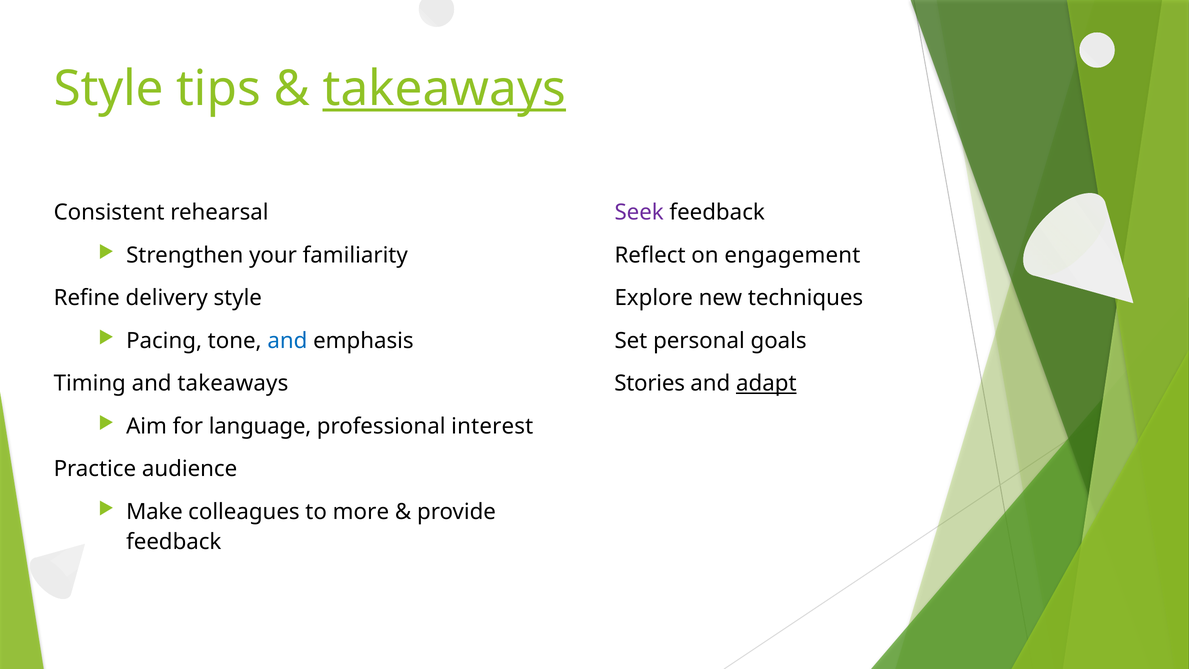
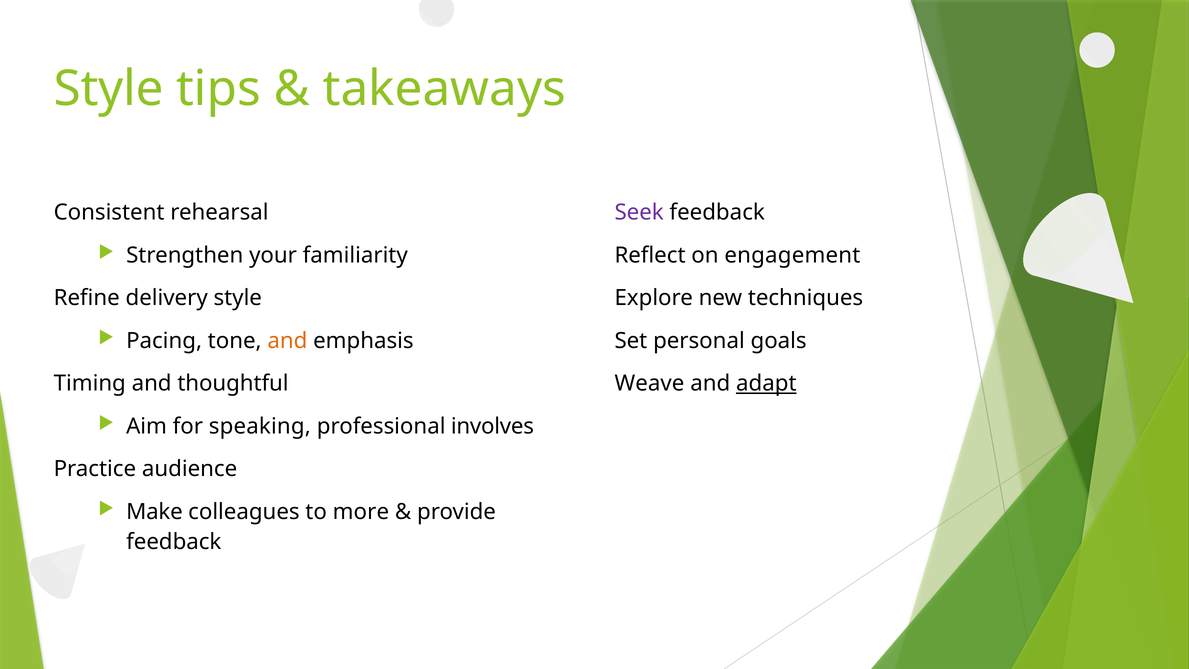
takeaways at (444, 89) underline: present -> none
and at (287, 341) colour: blue -> orange
and takeaways: takeaways -> thoughtful
Stories: Stories -> Weave
language: language -> speaking
interest: interest -> involves
